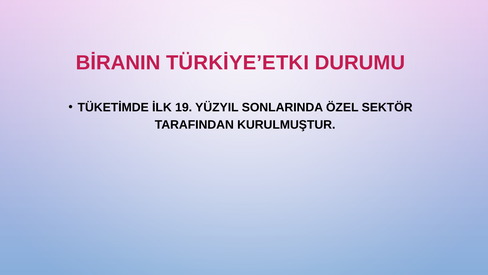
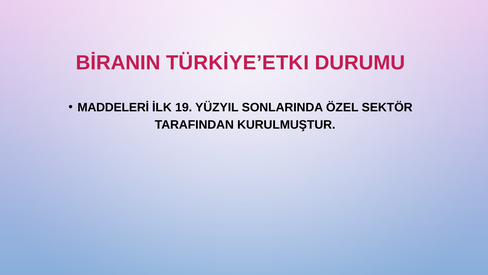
TÜKETİMDE: TÜKETİMDE -> MADDELERİ
